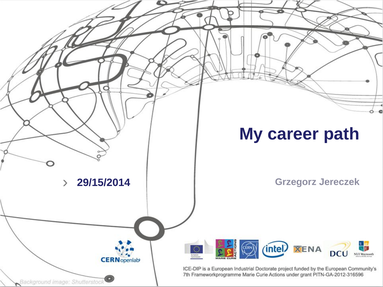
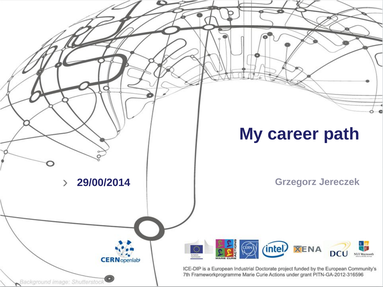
29/15/2014: 29/15/2014 -> 29/00/2014
